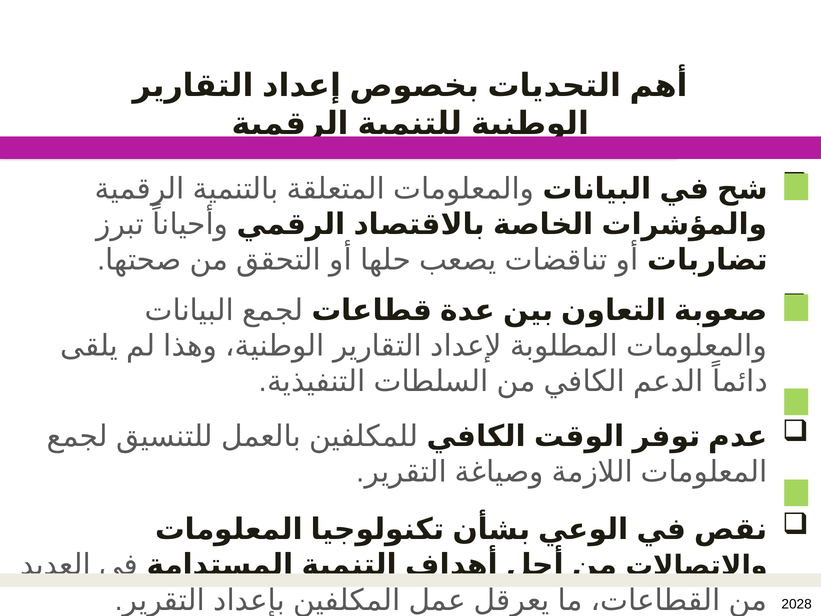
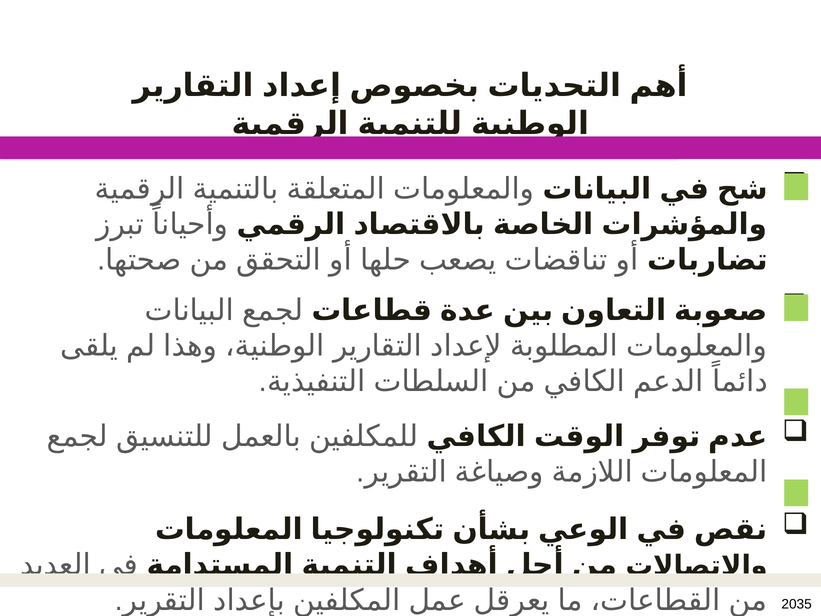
2028: 2028 -> 2035
